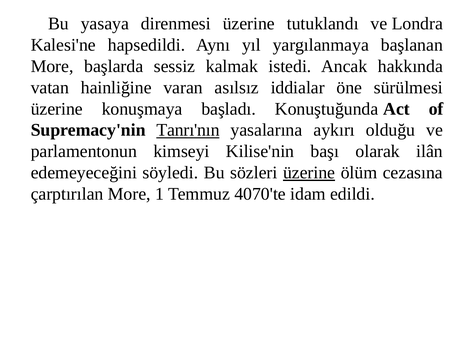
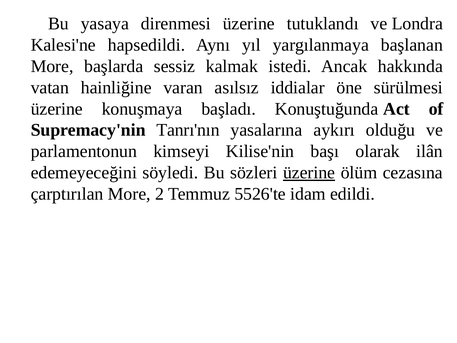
Tanrı'nın underline: present -> none
1: 1 -> 2
4070'te: 4070'te -> 5526'te
